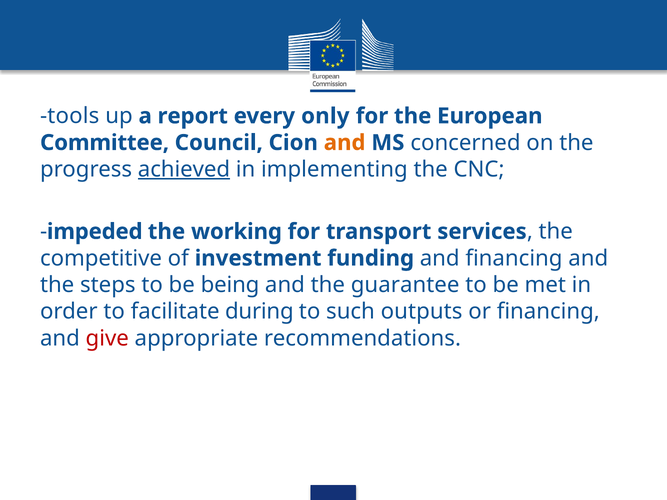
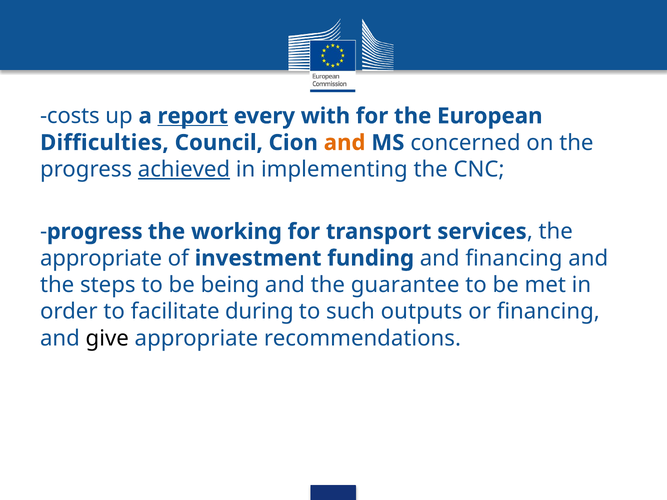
tools: tools -> costs
report underline: none -> present
only: only -> with
Committee: Committee -> Difficulties
impeded at (95, 232): impeded -> progress
competitive at (101, 258): competitive -> appropriate
give colour: red -> black
